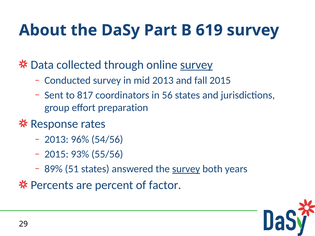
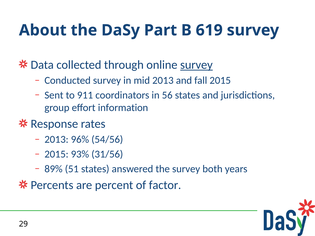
817: 817 -> 911
preparation: preparation -> information
55/56: 55/56 -> 31/56
survey at (186, 169) underline: present -> none
